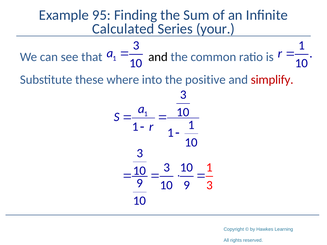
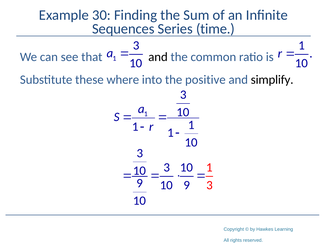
95: 95 -> 30
Calculated: Calculated -> Sequences
your: your -> time
simplify colour: red -> black
